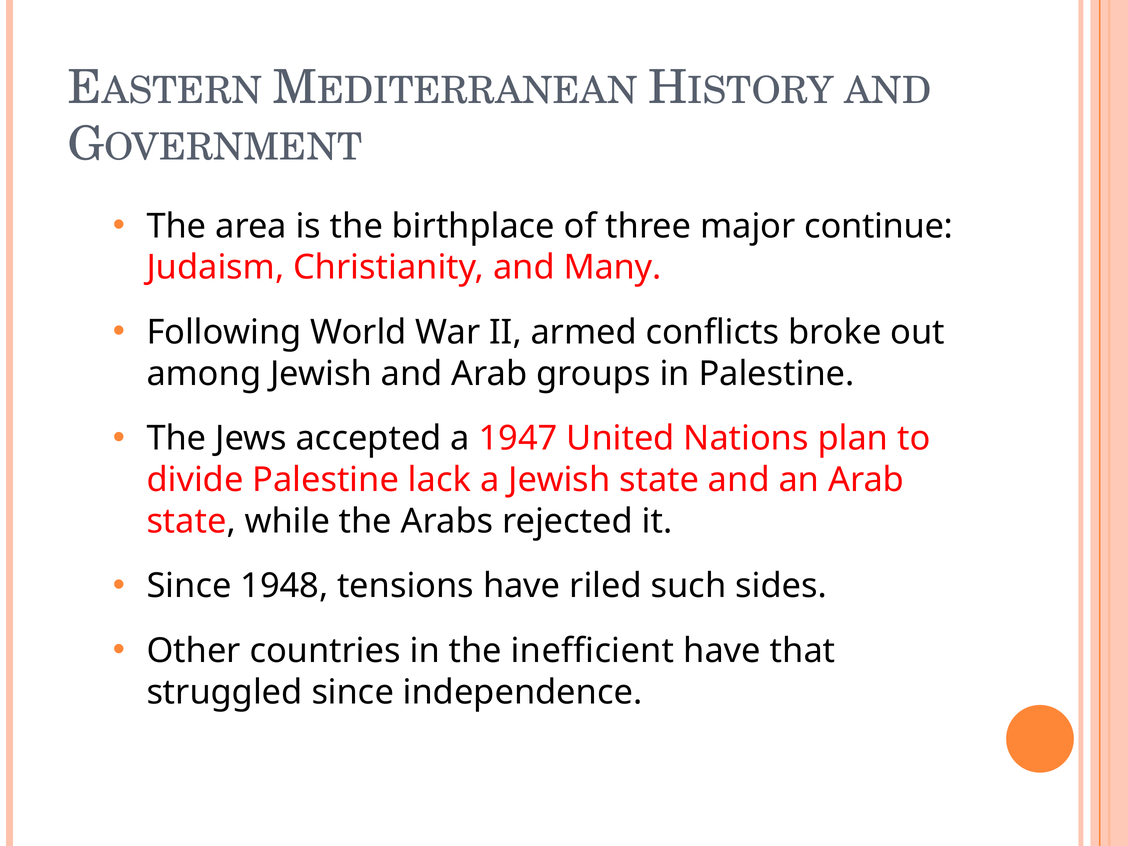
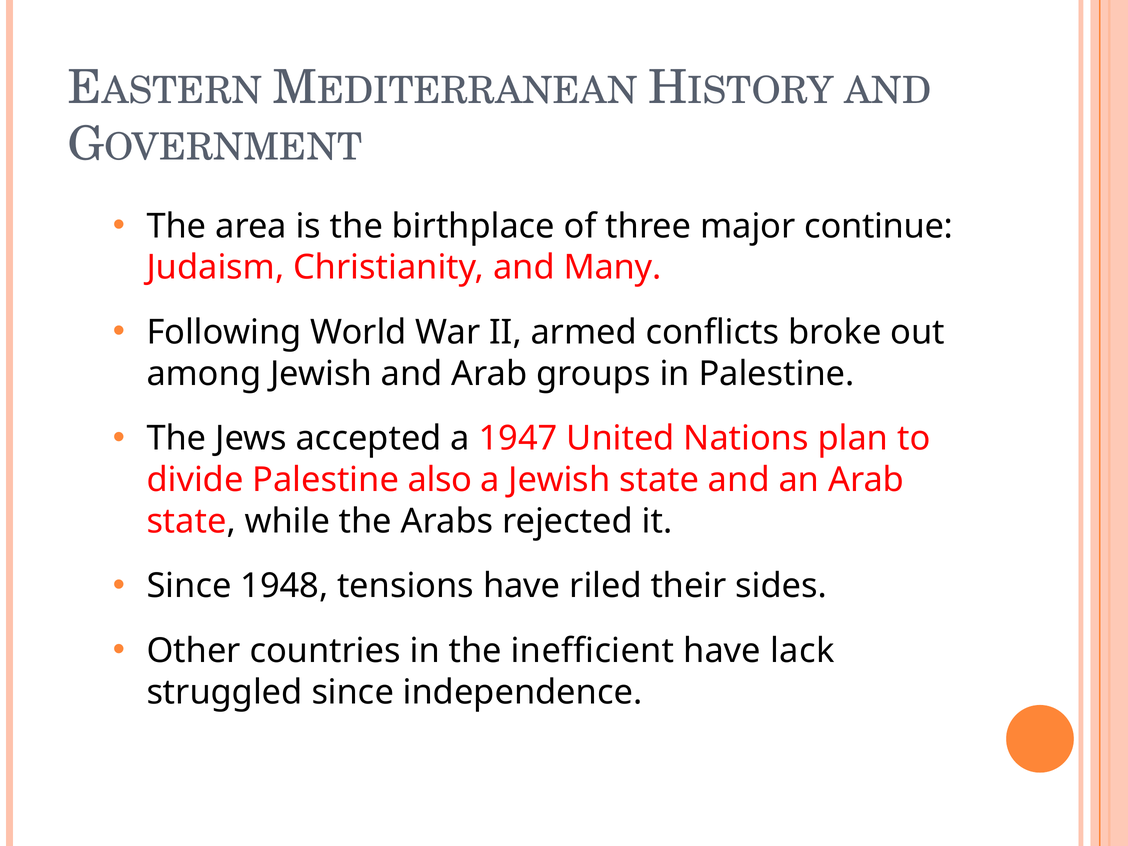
lack: lack -> also
such: such -> their
that: that -> lack
